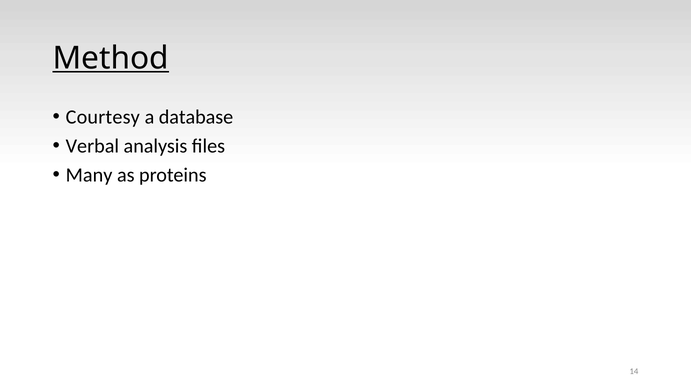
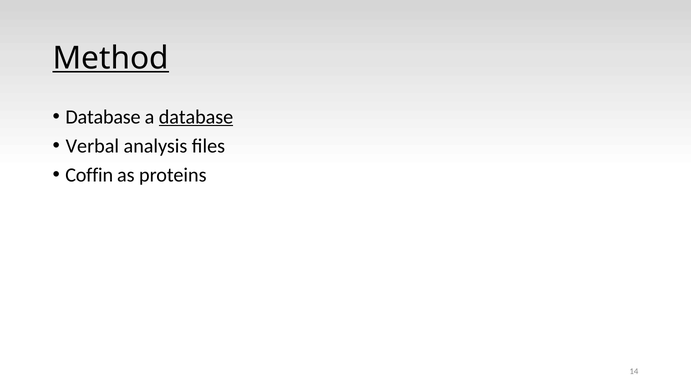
Courtesy at (103, 117): Courtesy -> Database
database at (196, 117) underline: none -> present
Many: Many -> Coffin
